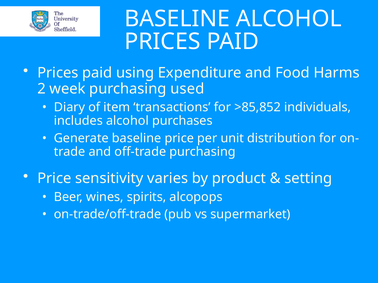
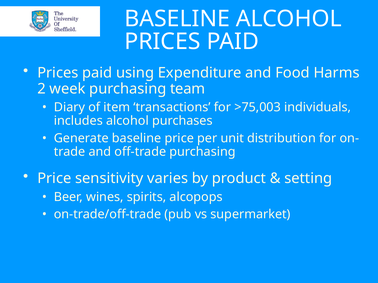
used: used -> team
>85,852: >85,852 -> >75,003
